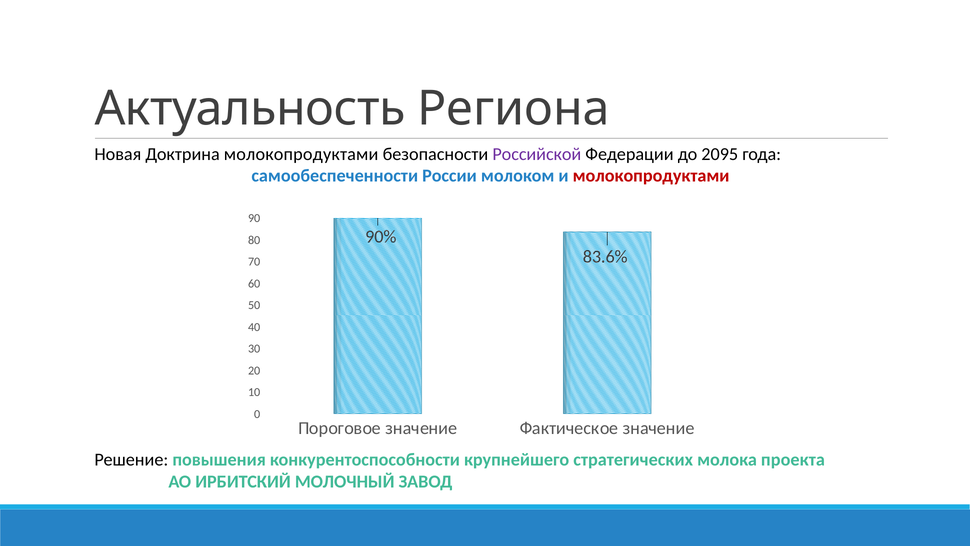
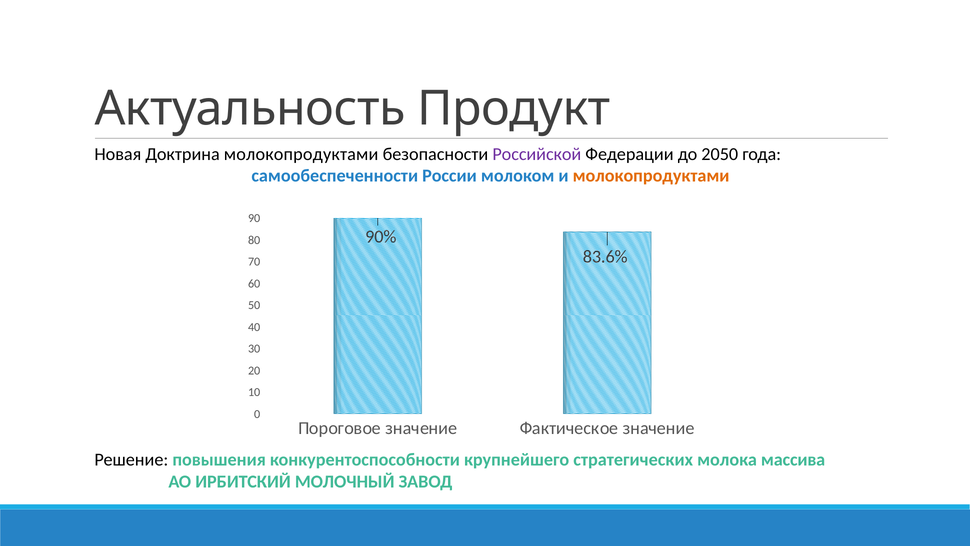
Региона: Региона -> Продукт
2095: 2095 -> 2050
молокопродуктами at (651, 176) colour: red -> orange
проекта: проекта -> массива
